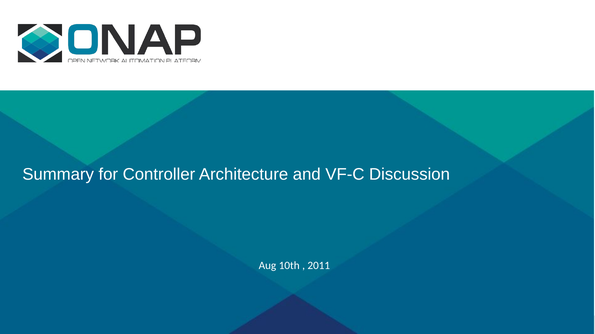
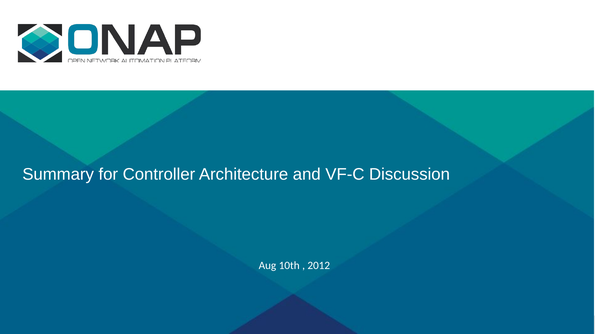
2011: 2011 -> 2012
